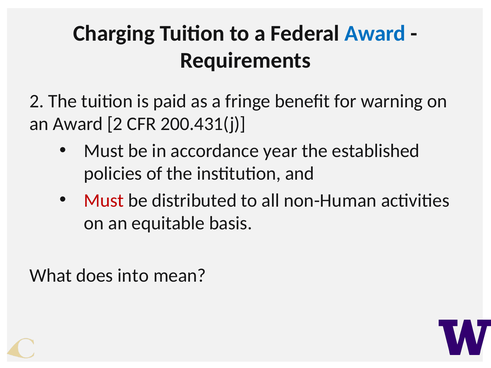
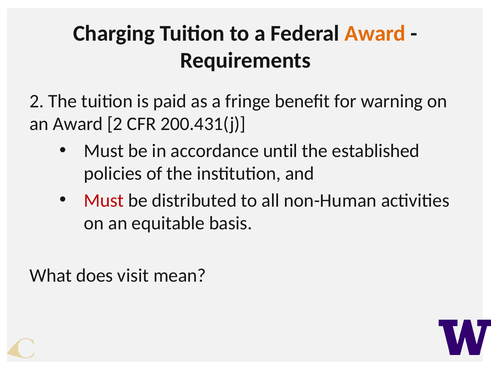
Award at (375, 33) colour: blue -> orange
year: year -> until
into: into -> visit
